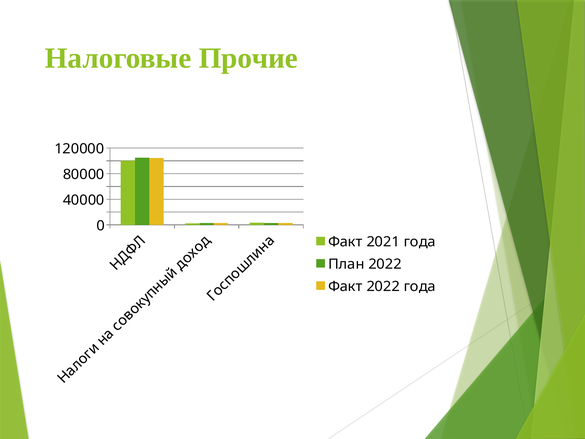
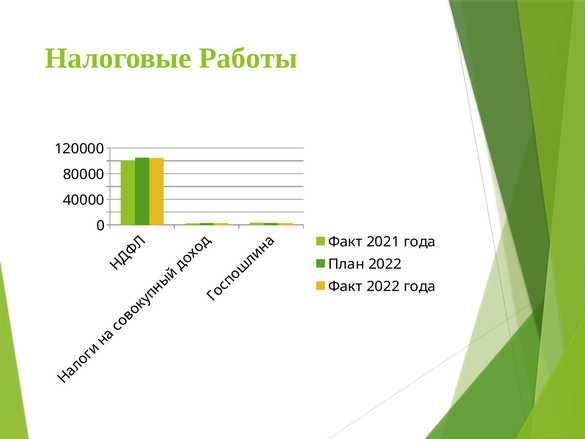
Прочие: Прочие -> Работы
